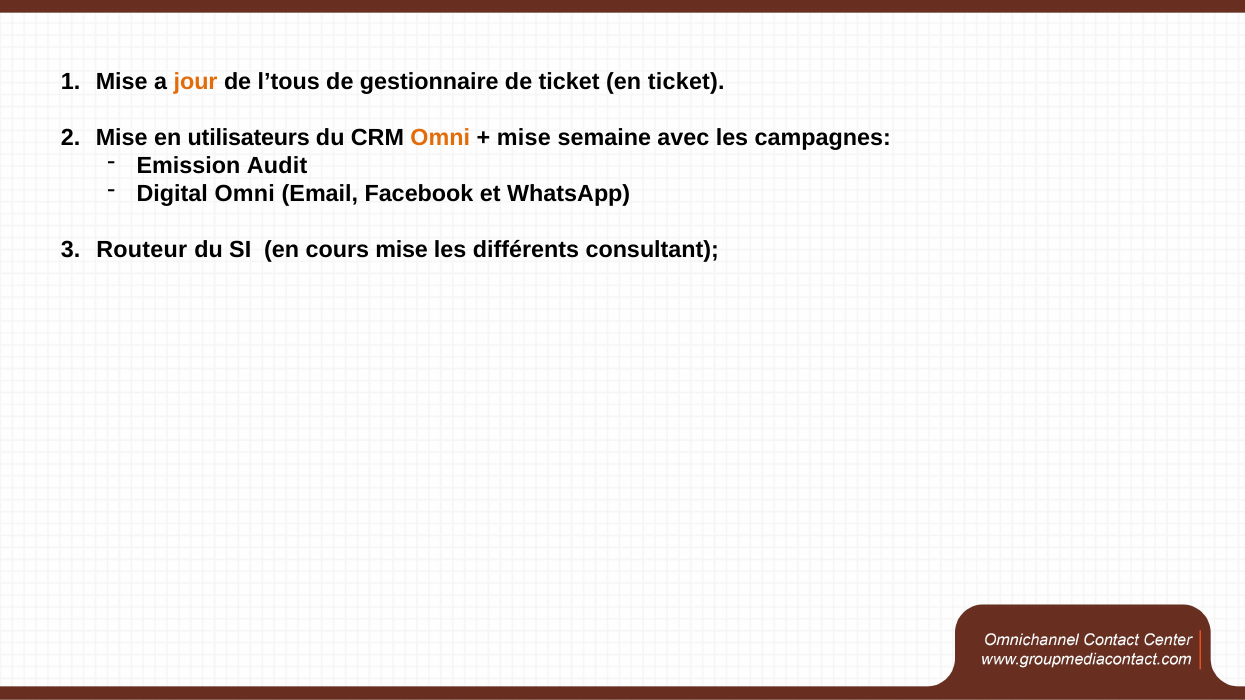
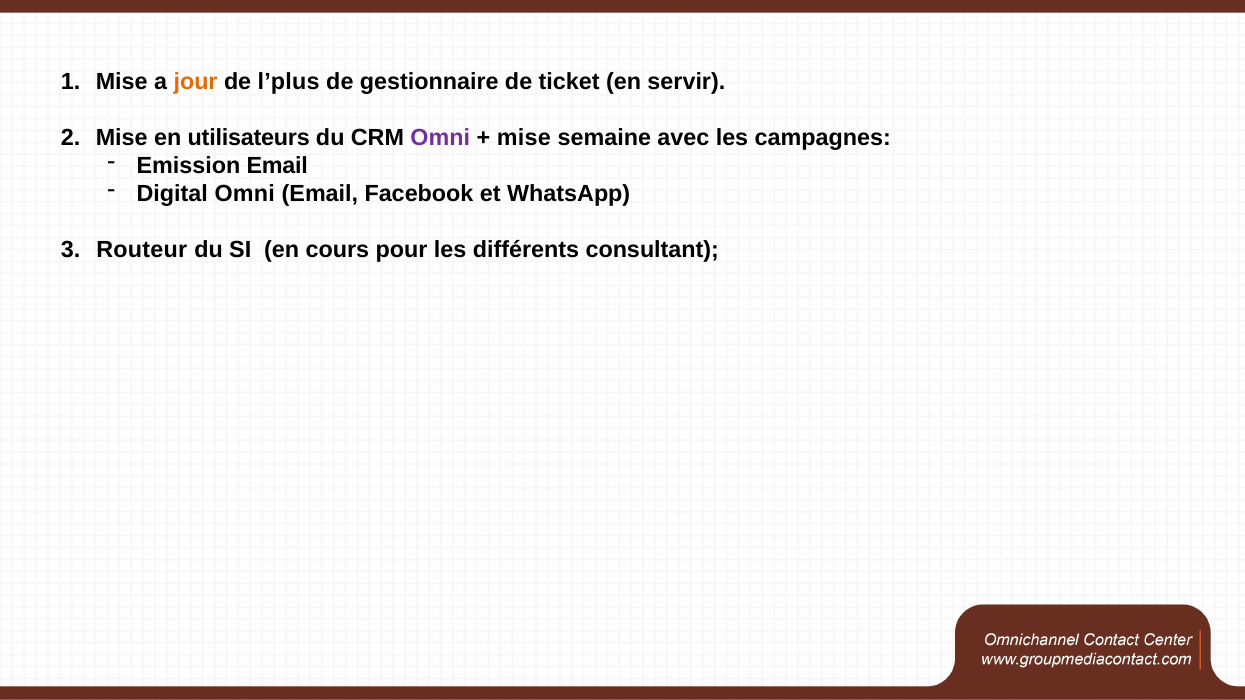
l’tous: l’tous -> l’plus
en ticket: ticket -> servir
Omni at (440, 138) colour: orange -> purple
Emission Audit: Audit -> Email
cours mise: mise -> pour
